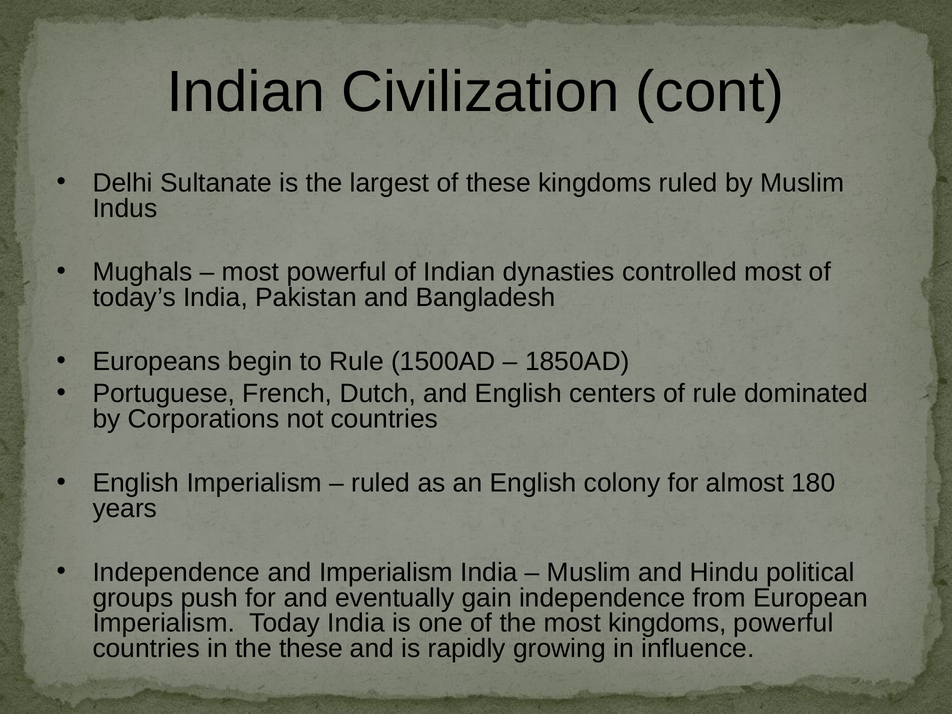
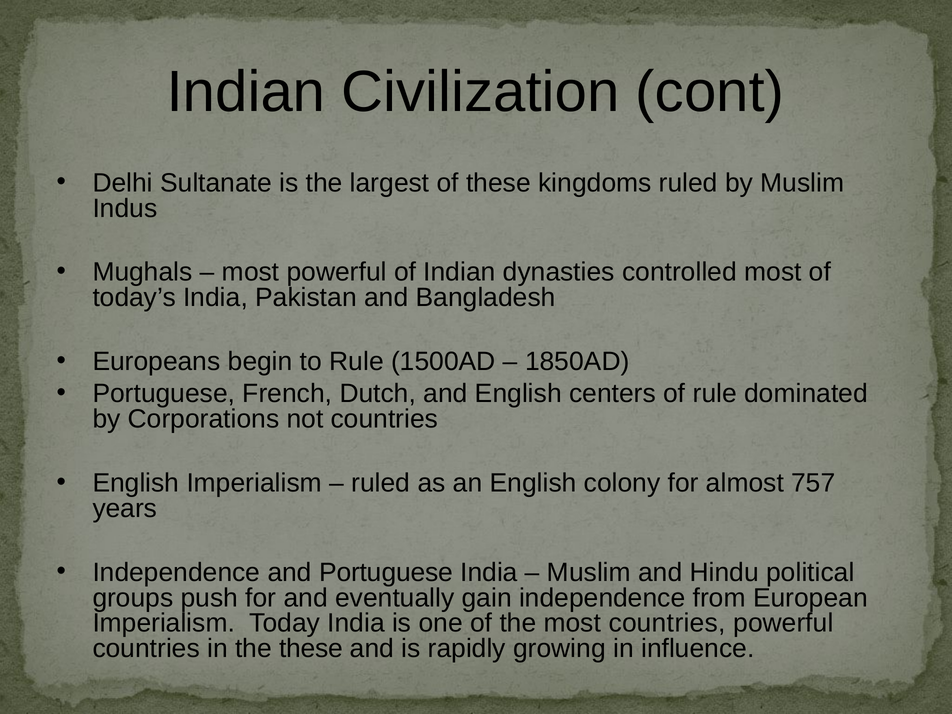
180: 180 -> 757
and Imperialism: Imperialism -> Portuguese
most kingdoms: kingdoms -> countries
